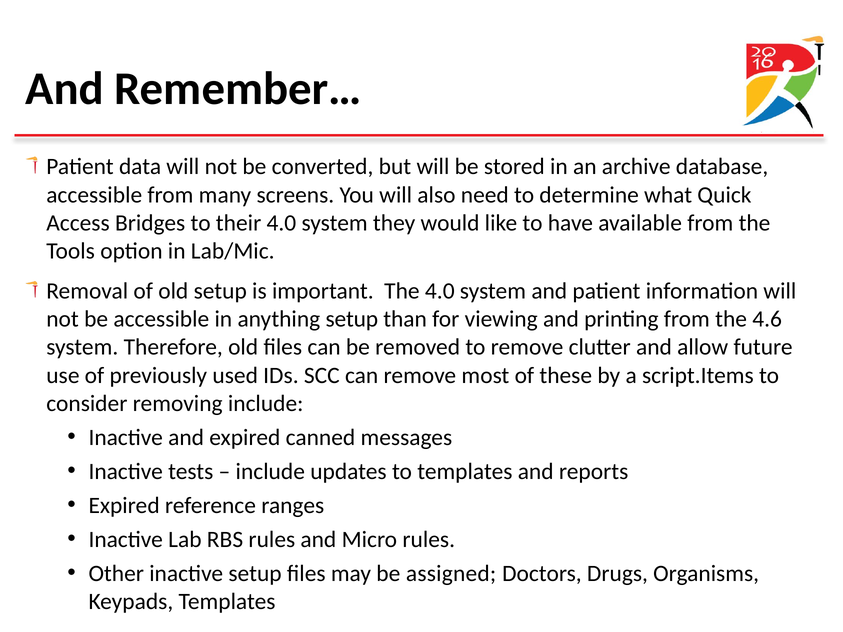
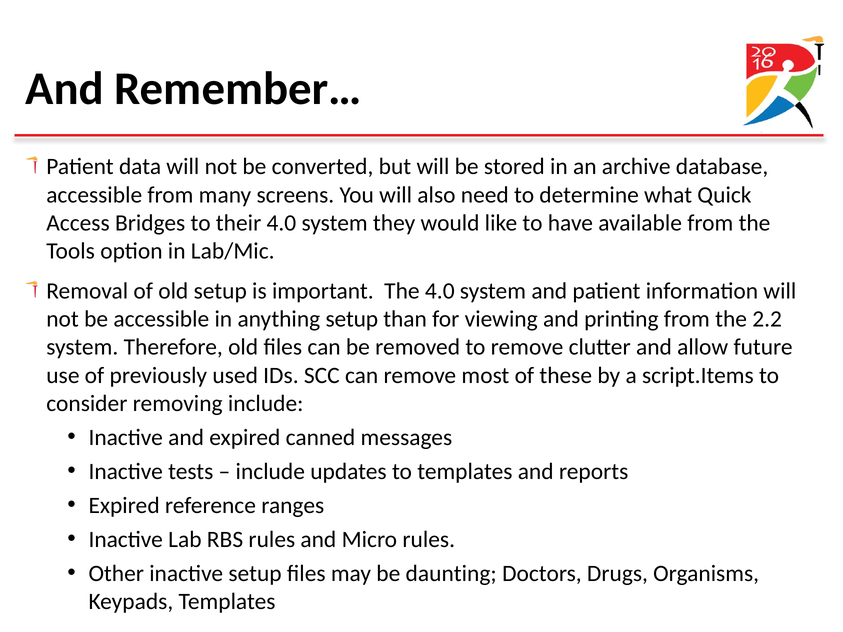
4.6: 4.6 -> 2.2
assigned: assigned -> daunting
